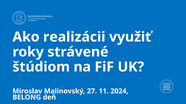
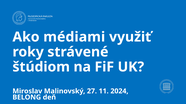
realizácii: realizácii -> médiami
